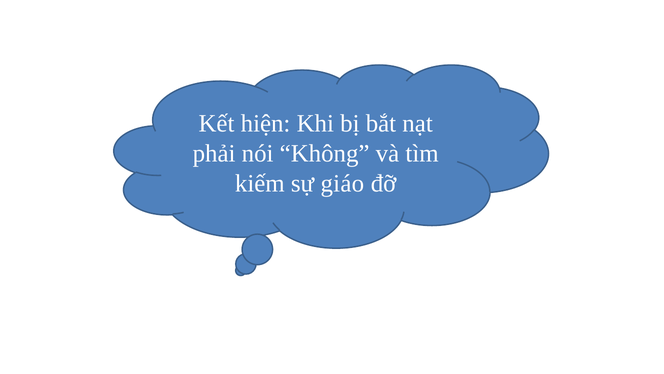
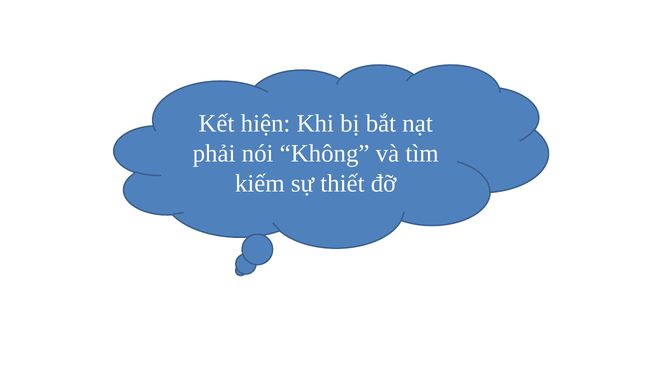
giáo: giáo -> thiết
